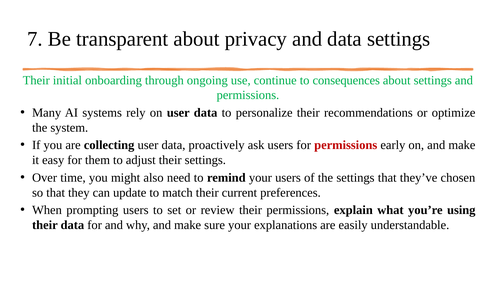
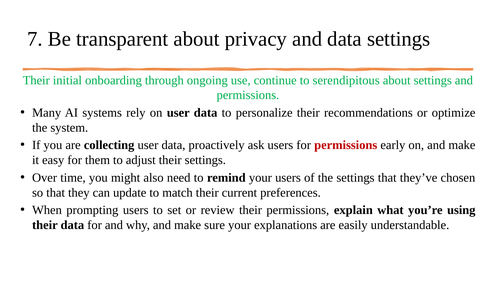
consequences: consequences -> serendipitous
